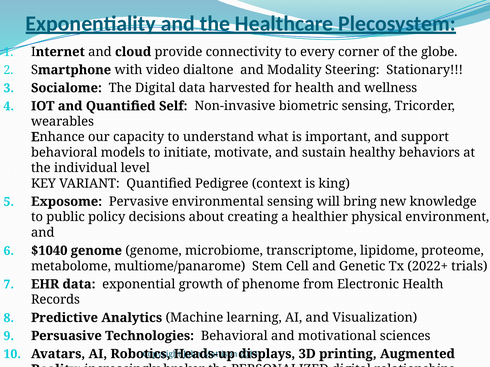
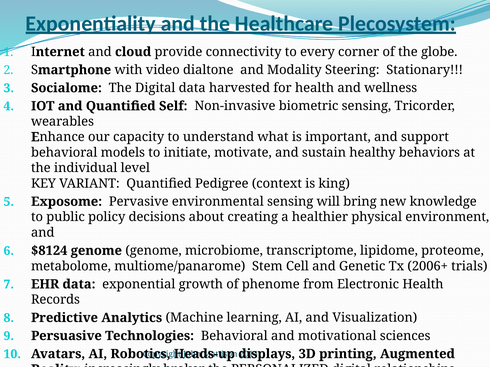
$1040: $1040 -> $8124
2022+: 2022+ -> 2006+
